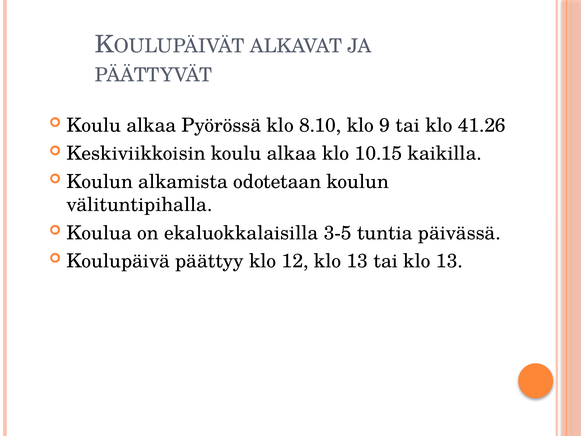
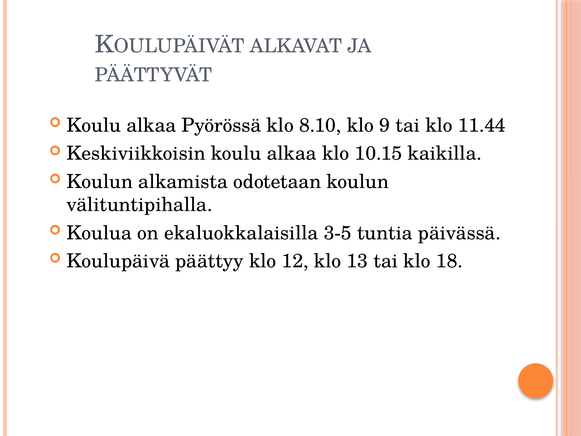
41.26: 41.26 -> 11.44
tai klo 13: 13 -> 18
